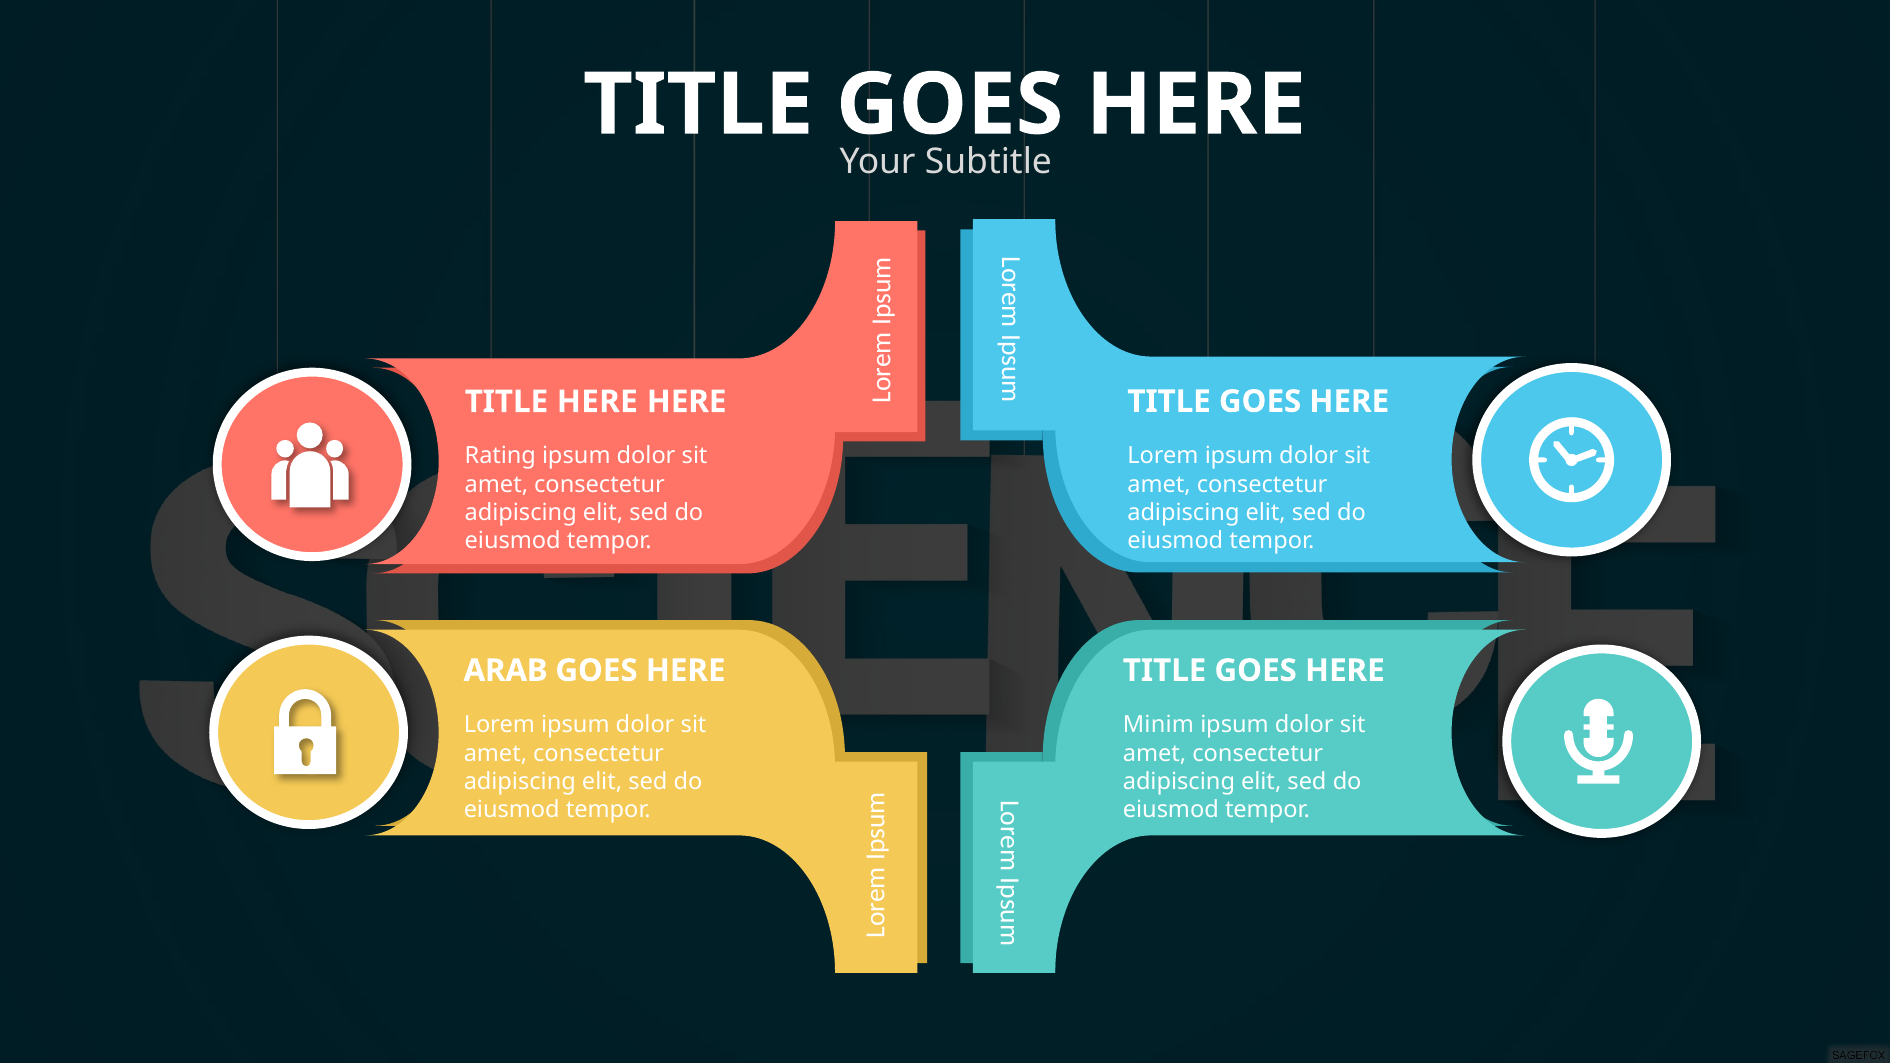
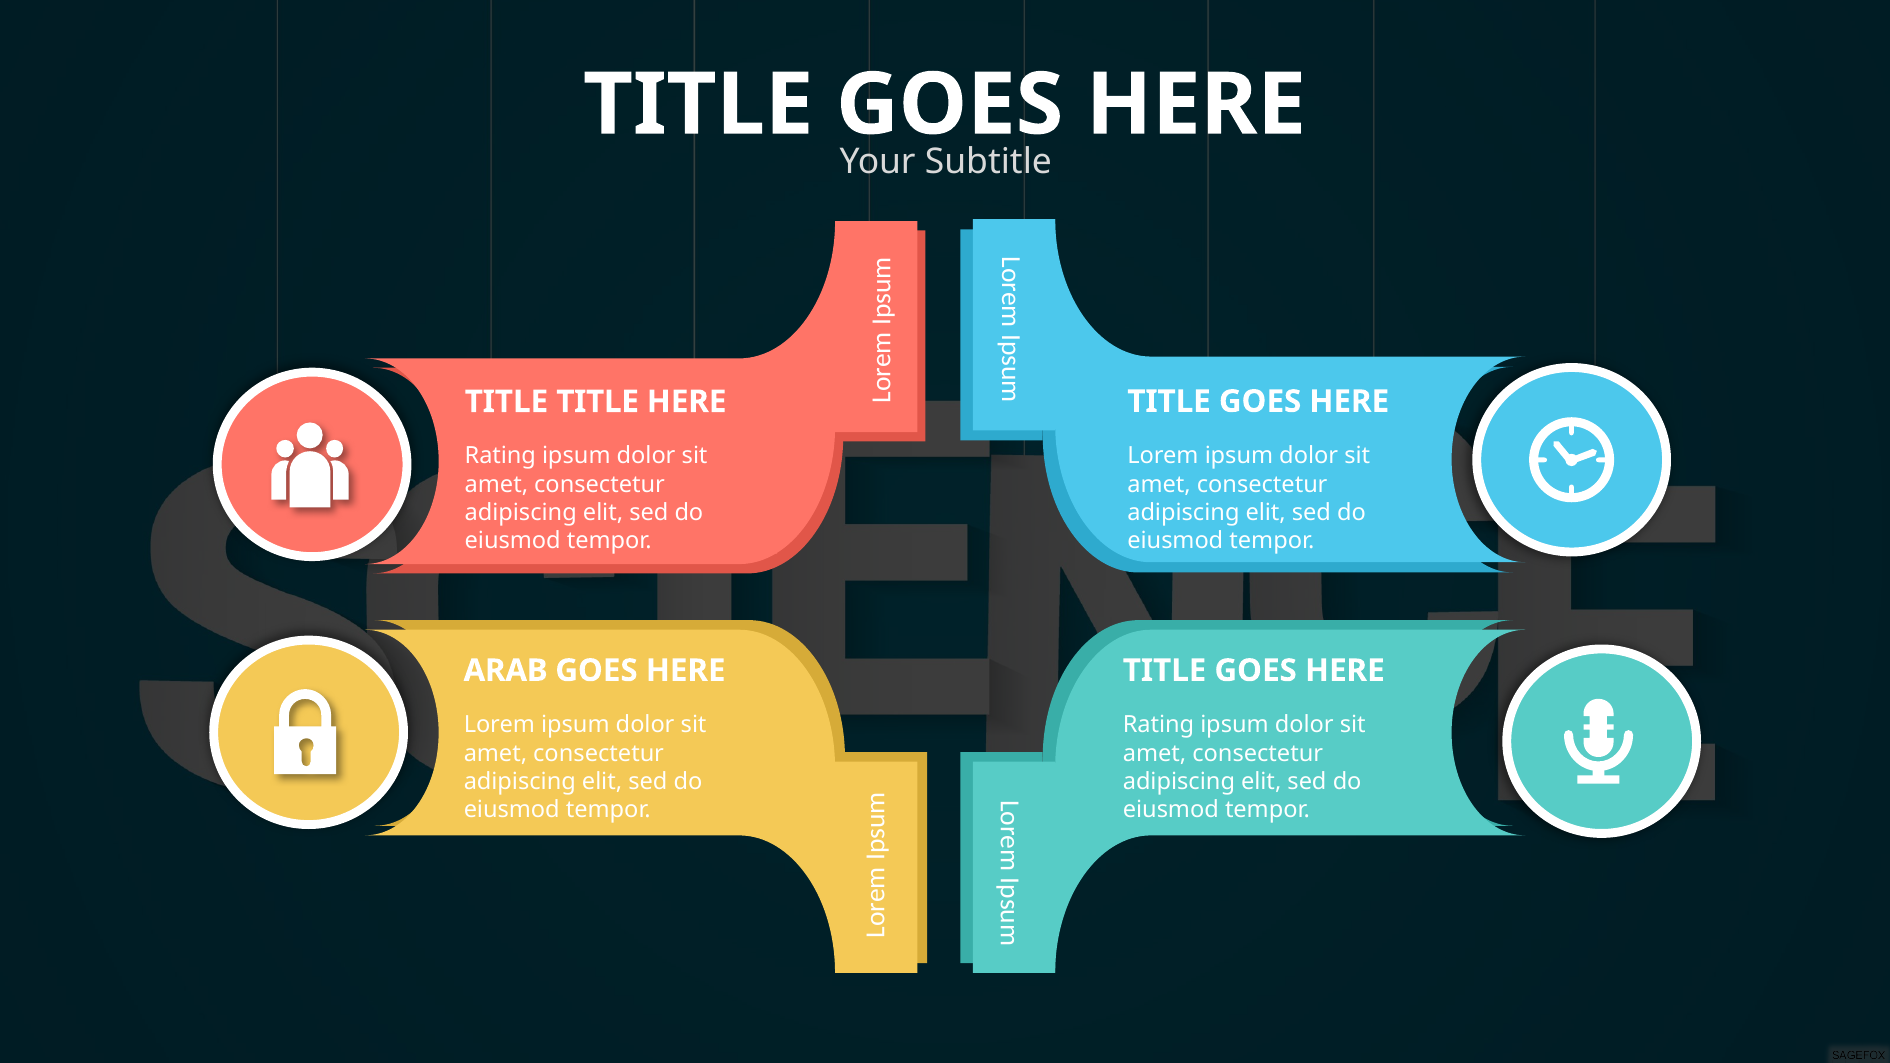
TITLE HERE: HERE -> TITLE
Minim at (1158, 725): Minim -> Rating
